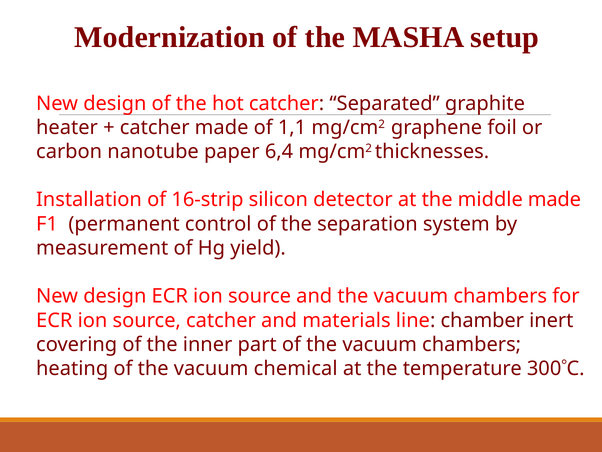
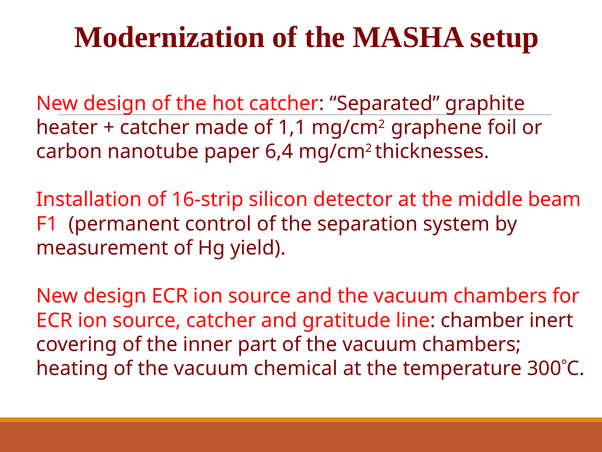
middle made: made -> beam
materials: materials -> gratitude
